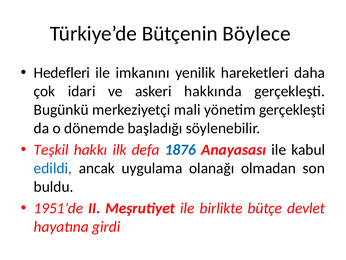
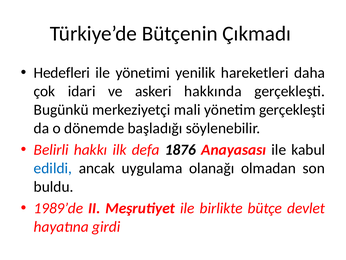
Böylece: Böylece -> Çıkmadı
imkanını: imkanını -> yönetimi
Teşkil: Teşkil -> Belirli
1876 colour: blue -> black
1951’de: 1951’de -> 1989’de
